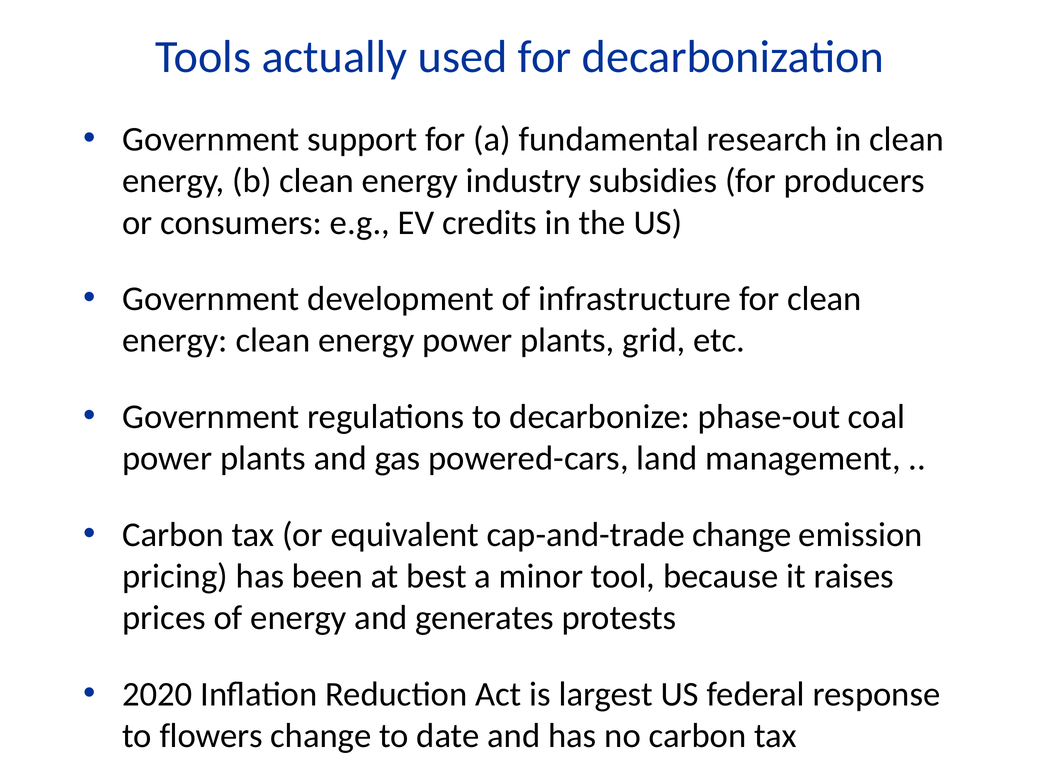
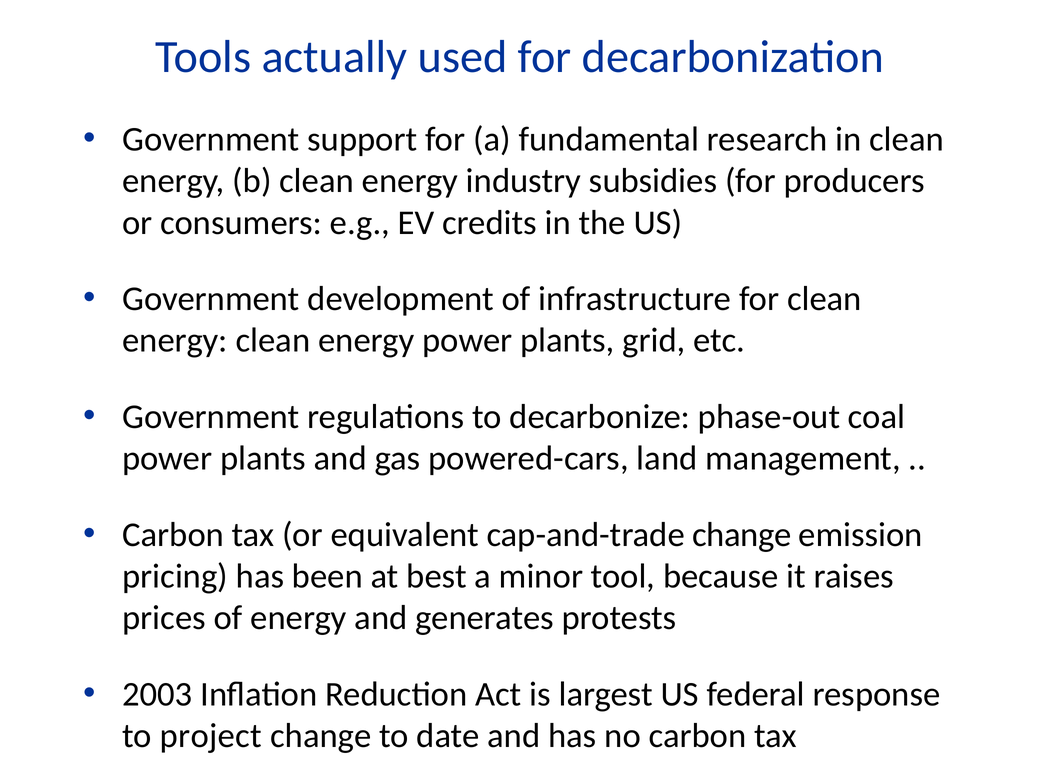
2020: 2020 -> 2003
flowers: flowers -> project
